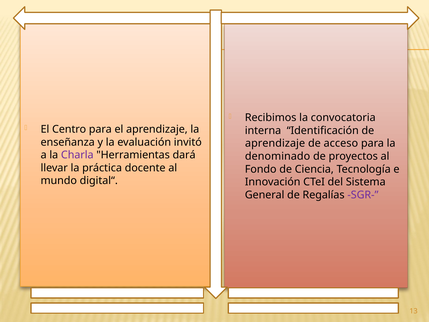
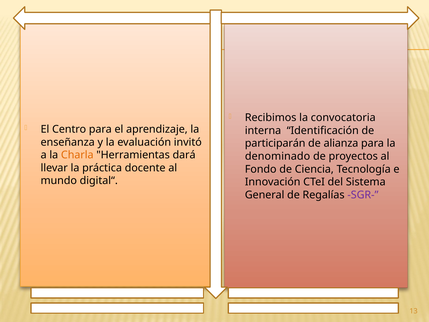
aprendizaje at (275, 143): aprendizaje -> participarán
acceso: acceso -> alianza
Charla colour: purple -> orange
